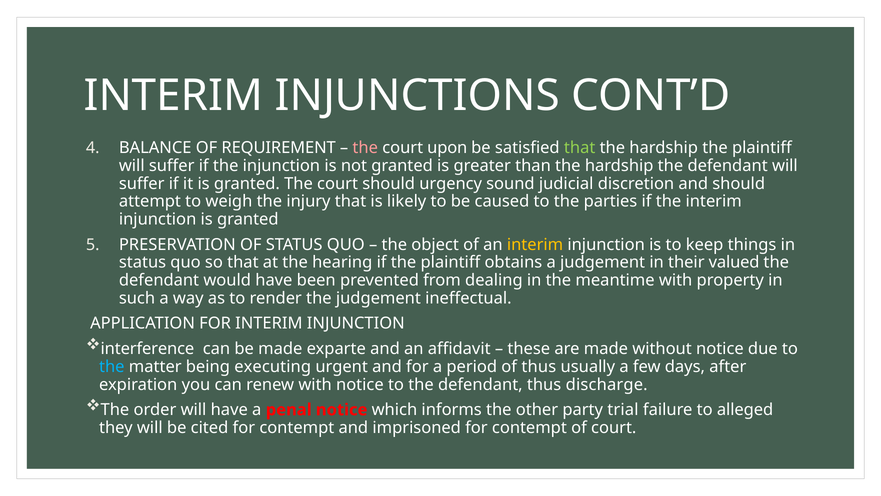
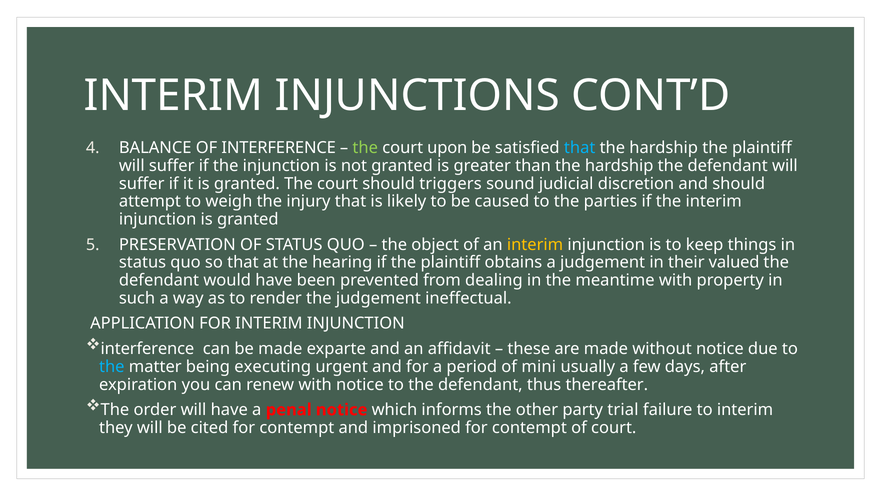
OF REQUIREMENT: REQUIREMENT -> INTERFERENCE
the at (365, 148) colour: pink -> light green
that at (580, 148) colour: light green -> light blue
urgency: urgency -> triggers
of thus: thus -> mini
discharge: discharge -> thereafter
to alleged: alleged -> interim
